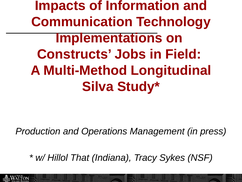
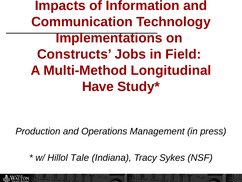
Silva: Silva -> Have
That: That -> Tale
